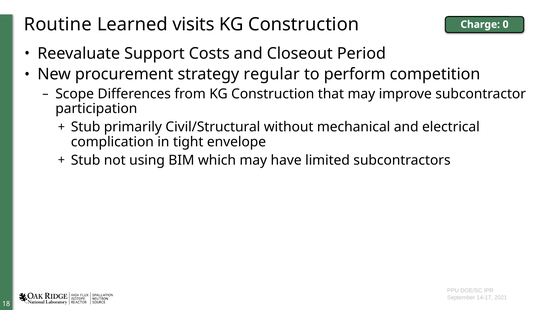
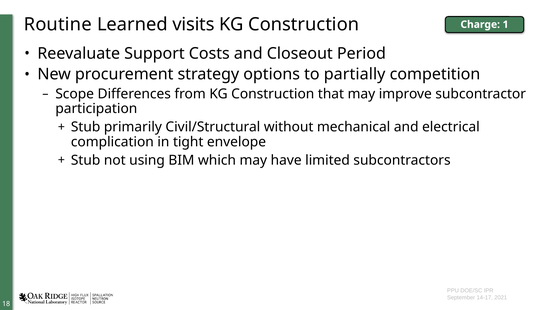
0: 0 -> 1
regular: regular -> options
perform: perform -> partially
